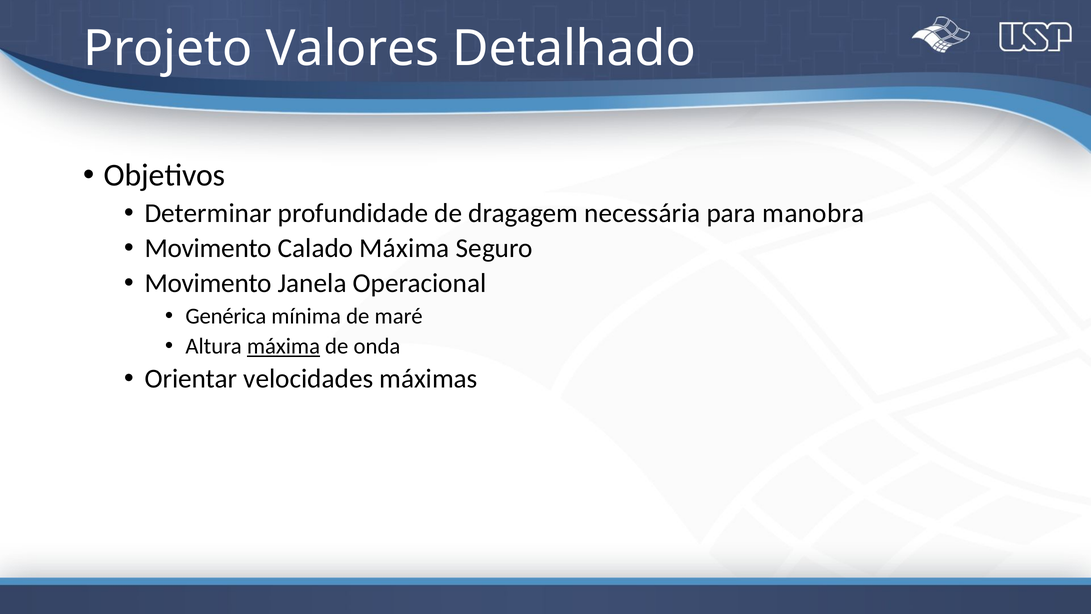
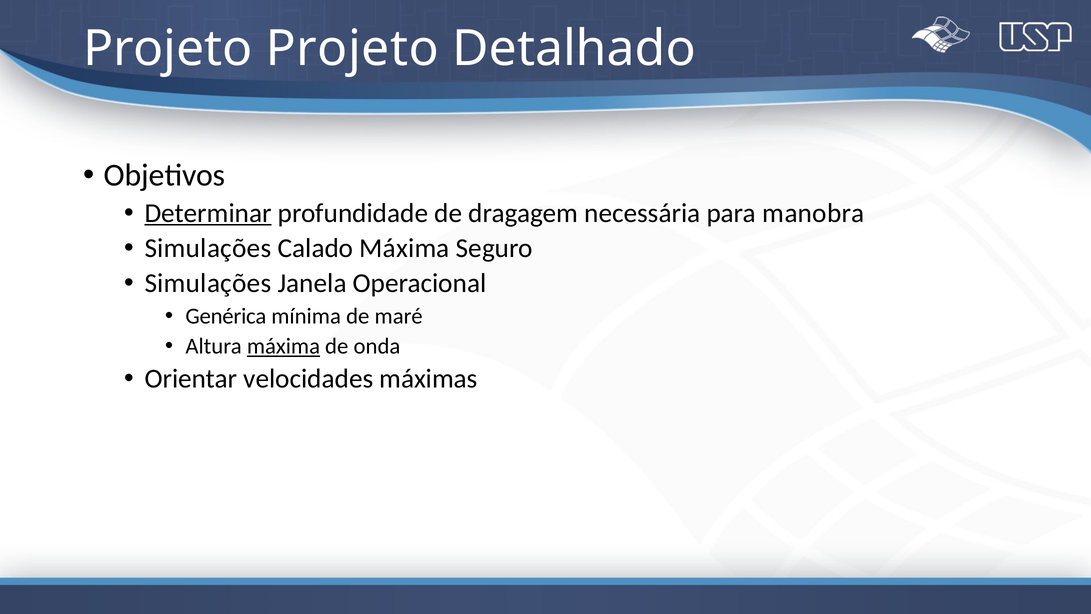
Projeto Valores: Valores -> Projeto
Determinar underline: none -> present
Movimento at (208, 248): Movimento -> Simulações
Movimento at (208, 283): Movimento -> Simulações
